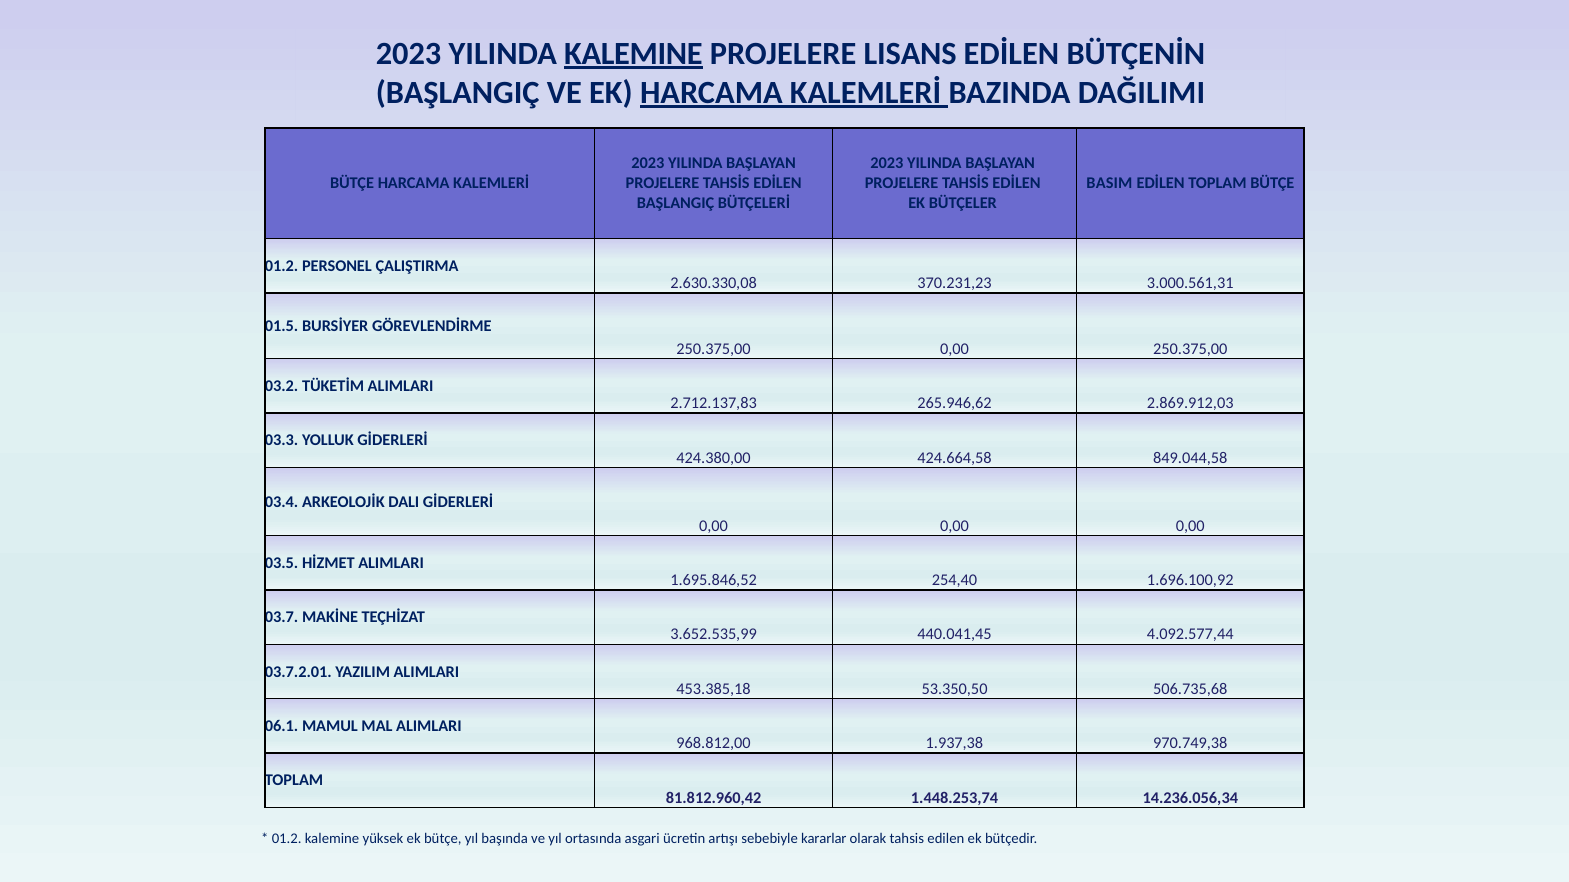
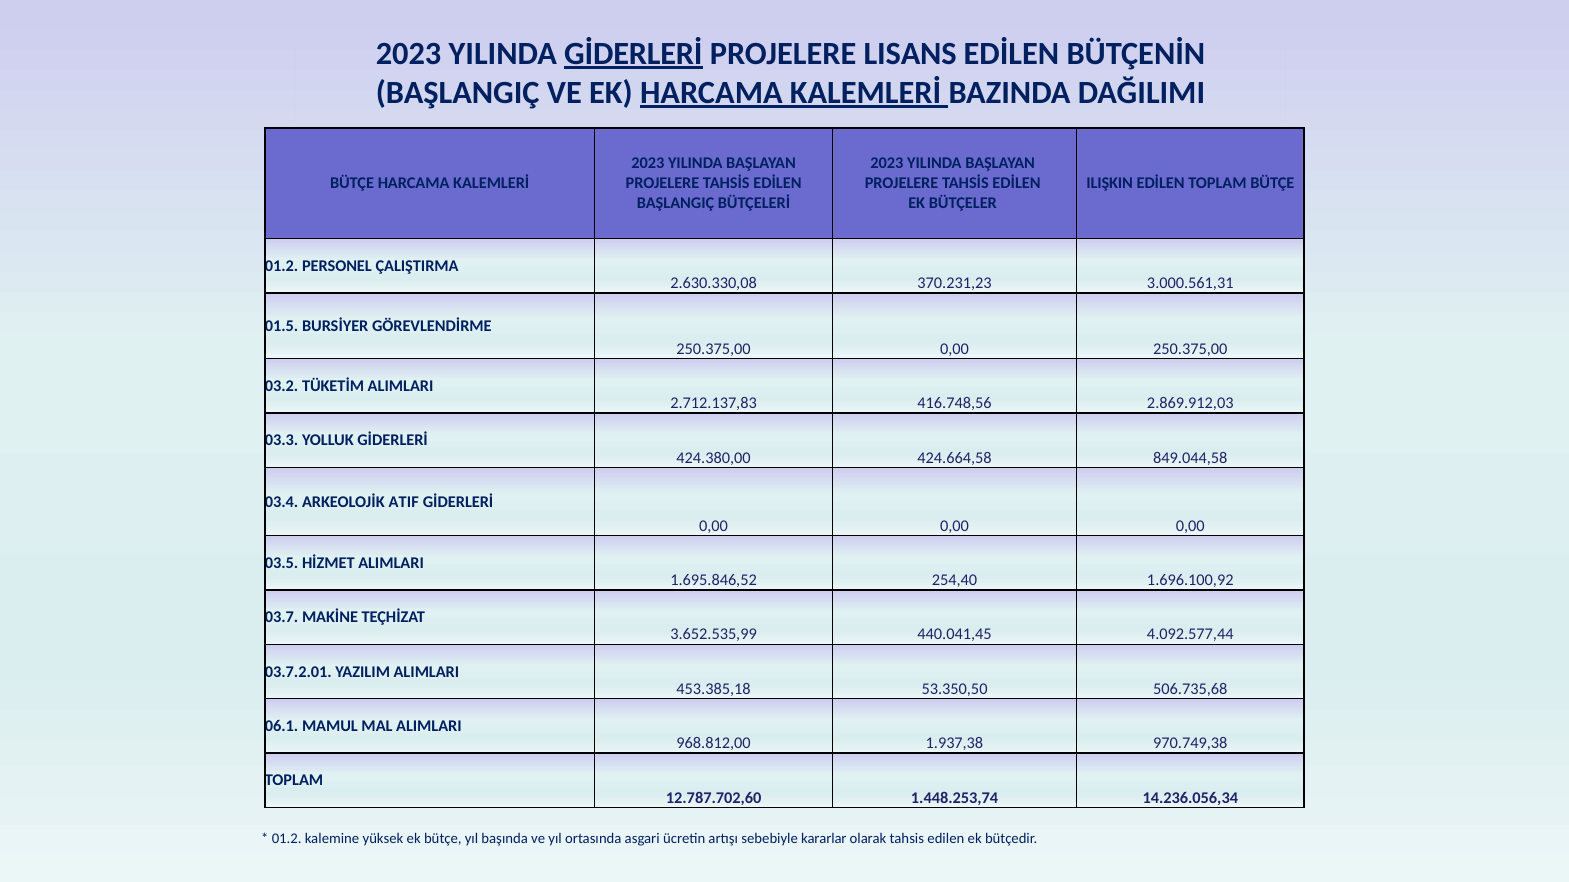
YILINDA KALEMINE: KALEMINE -> GİDERLERİ
BASIM: BASIM -> ILIŞKIN
265.946,62: 265.946,62 -> 416.748,56
DALI: DALI -> ATIF
81.812.960,42: 81.812.960,42 -> 12.787.702,60
